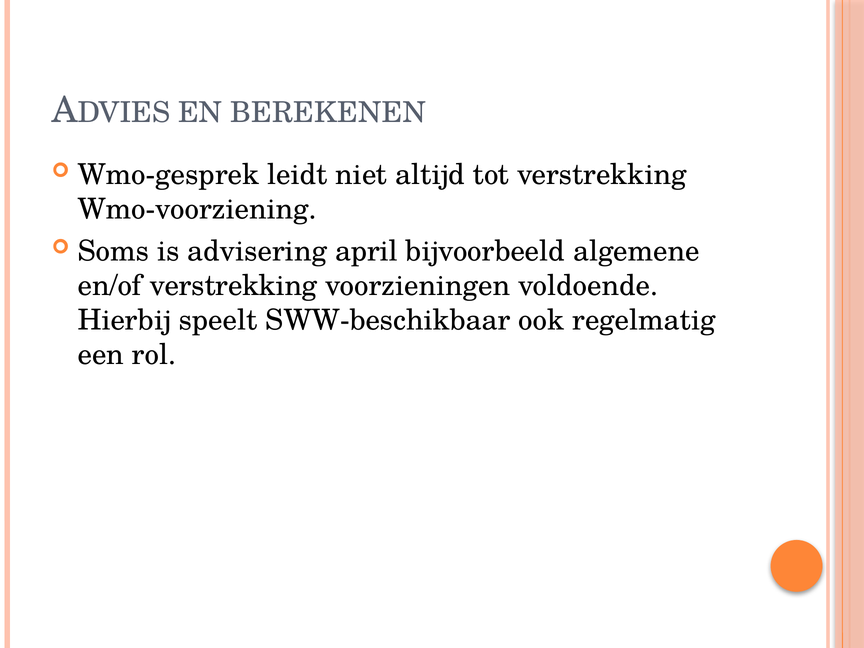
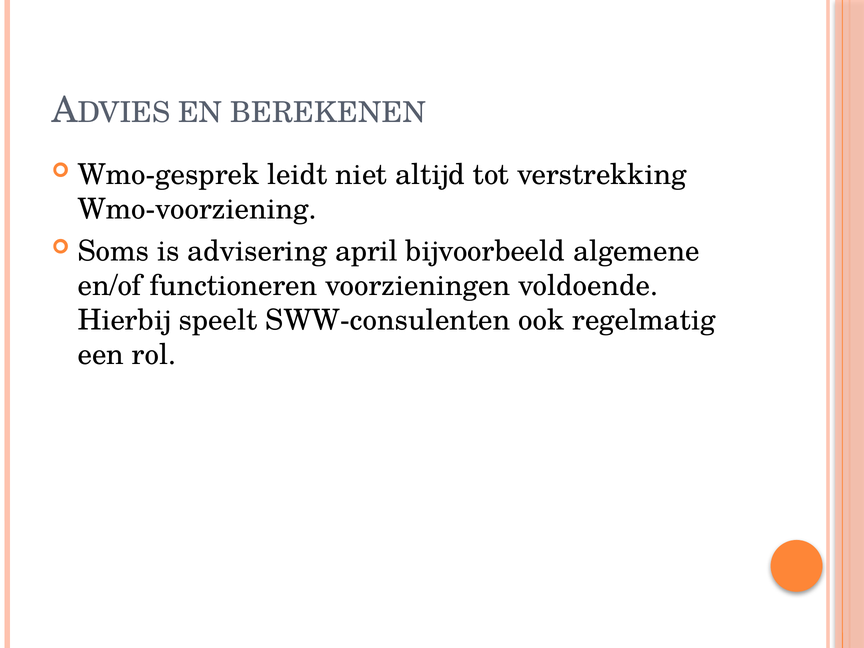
en/of verstrekking: verstrekking -> functioneren
SWW-beschikbaar: SWW-beschikbaar -> SWW-consulenten
